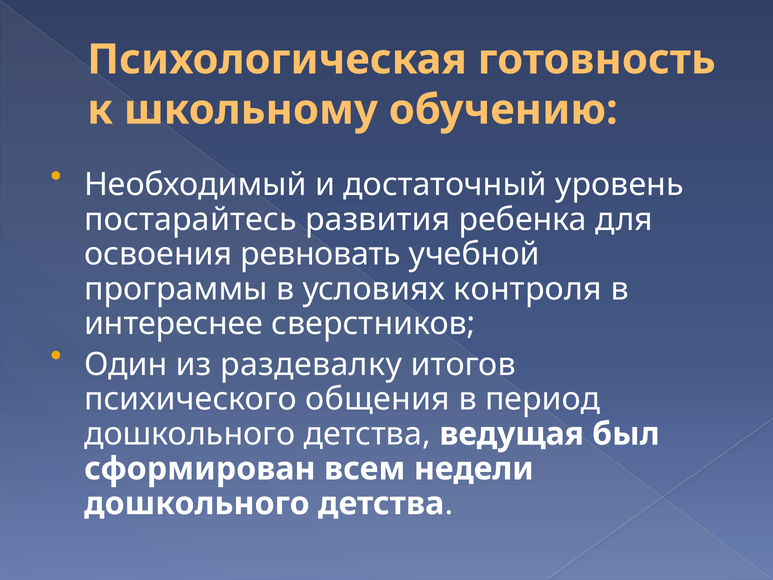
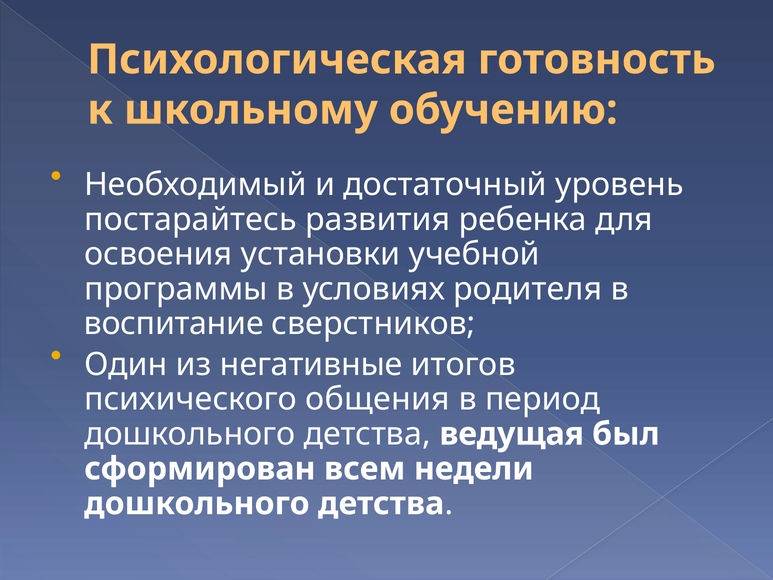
ревновать: ревновать -> установки
контроля: контроля -> родителя
интереснее: интереснее -> воспитание
раздевалку: раздевалку -> негативные
